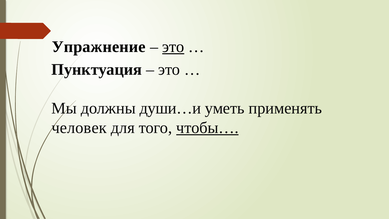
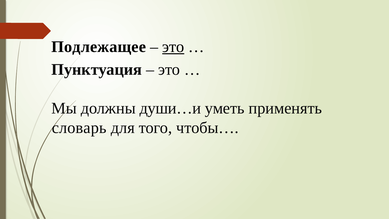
Упражнение: Упражнение -> Подлежащее
человек: человек -> словарь
чтобы… underline: present -> none
